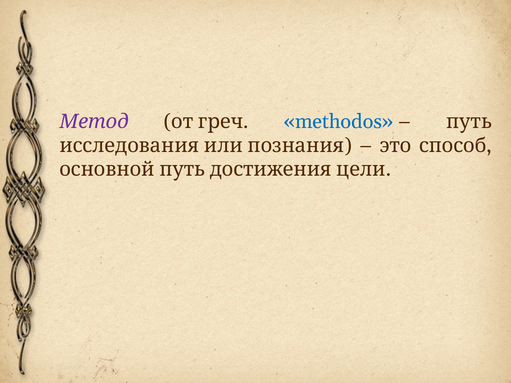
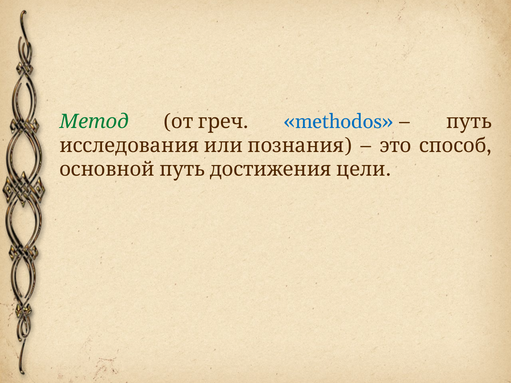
Метод colour: purple -> green
